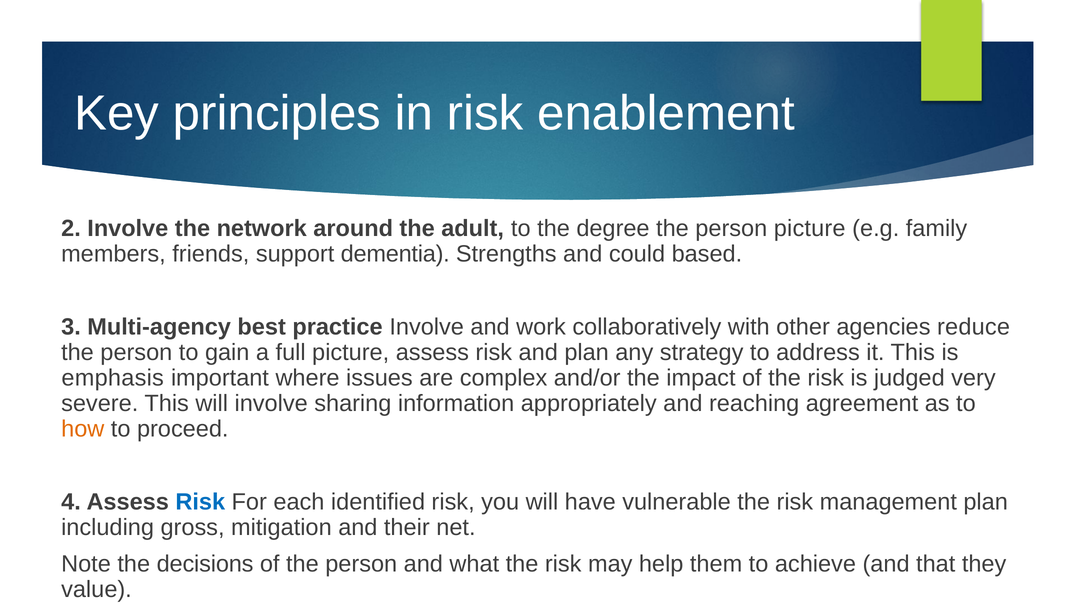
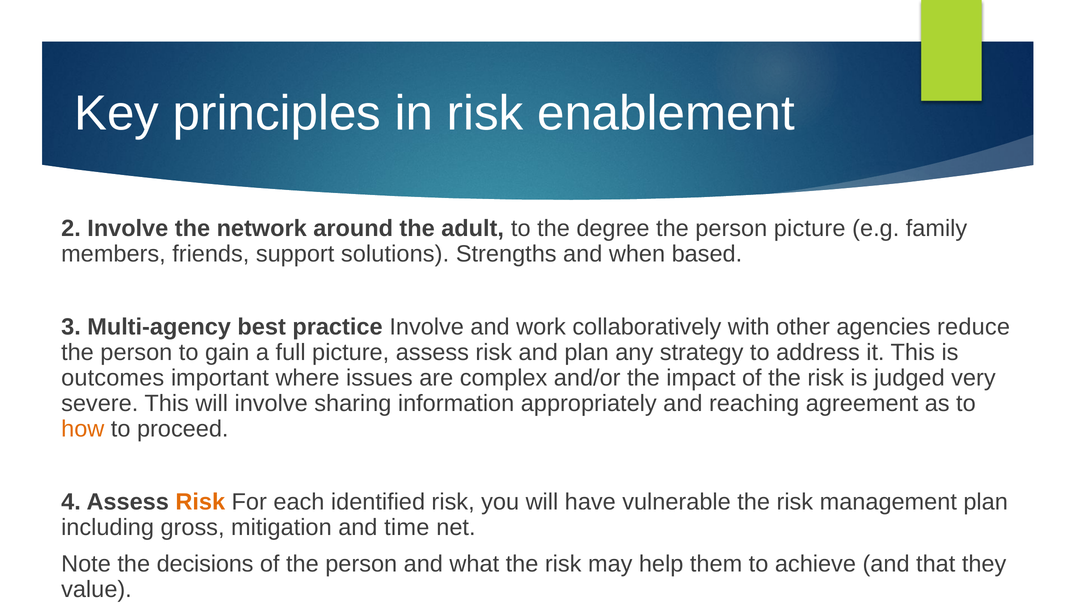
dementia: dementia -> solutions
could: could -> when
emphasis: emphasis -> outcomes
Risk at (200, 502) colour: blue -> orange
their: their -> time
